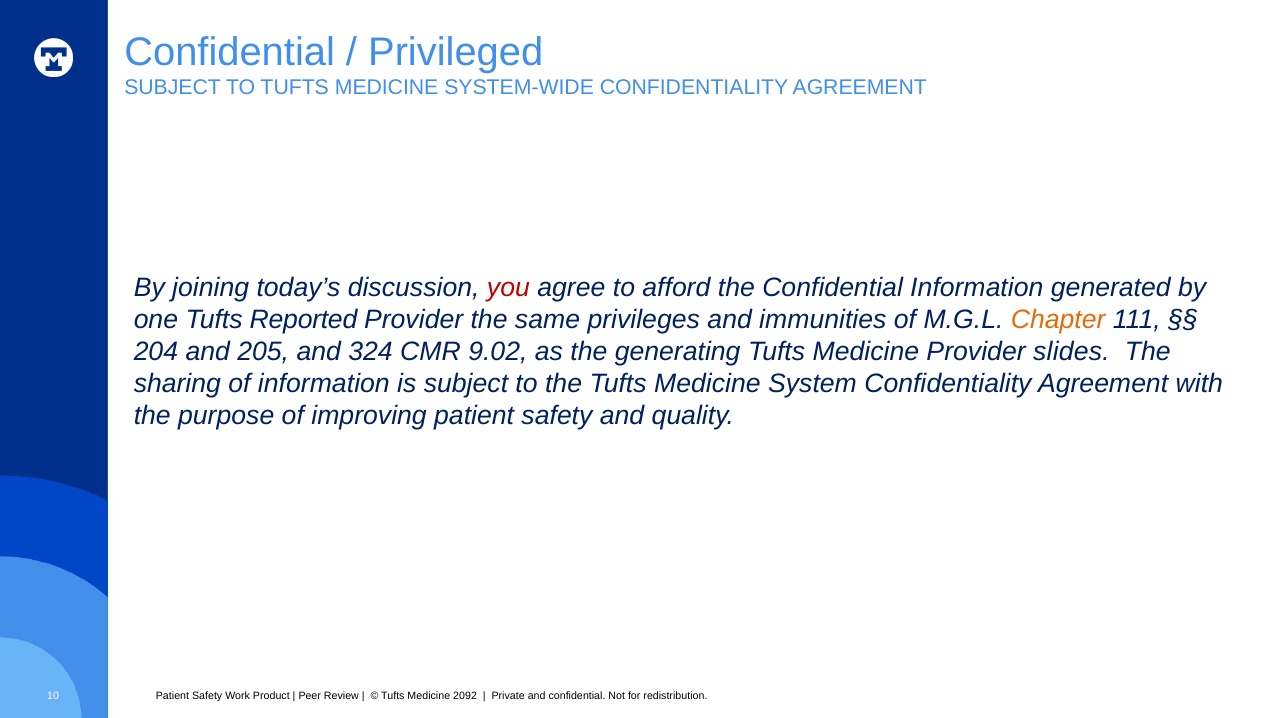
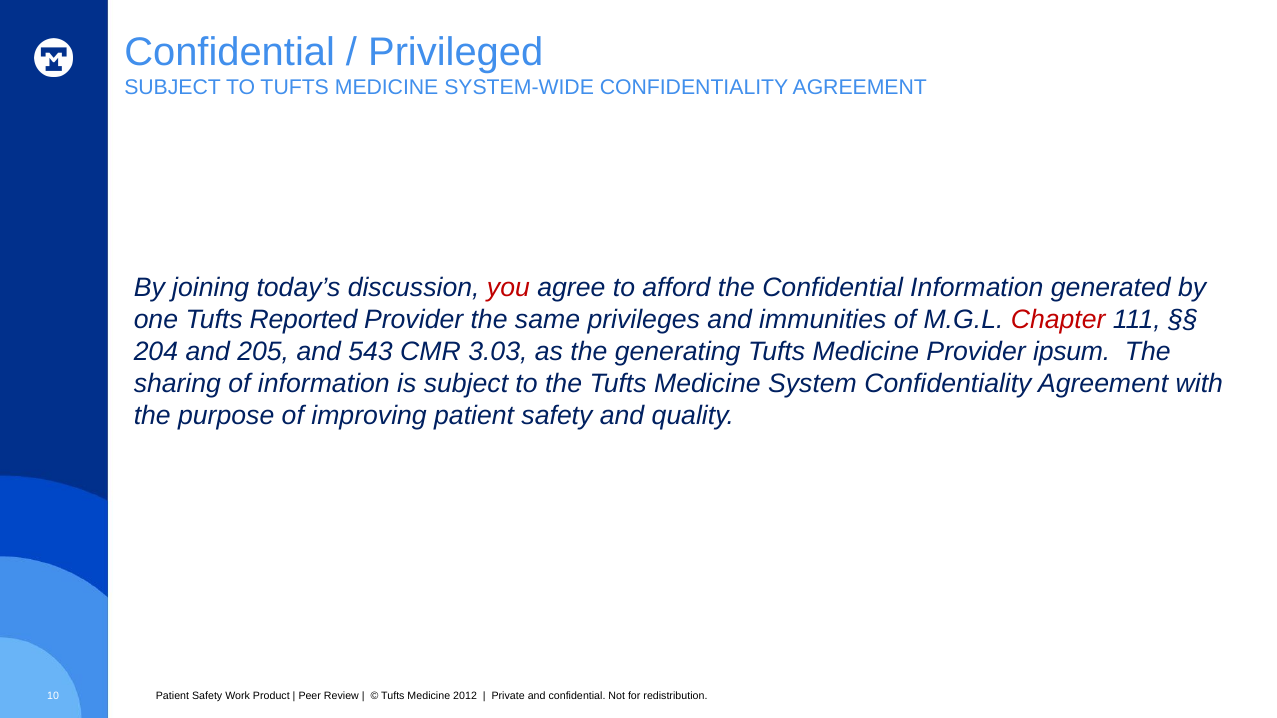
Chapter colour: orange -> red
324: 324 -> 543
9.02: 9.02 -> 3.03
slides: slides -> ipsum
2092: 2092 -> 2012
